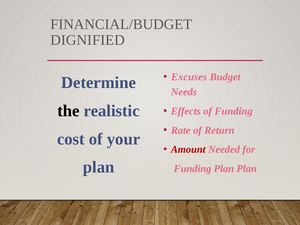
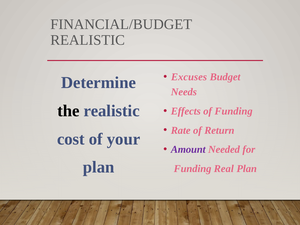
DIGNIFIED at (88, 40): DIGNIFIED -> REALISTIC
Amount colour: red -> purple
Funding Plan: Plan -> Real
